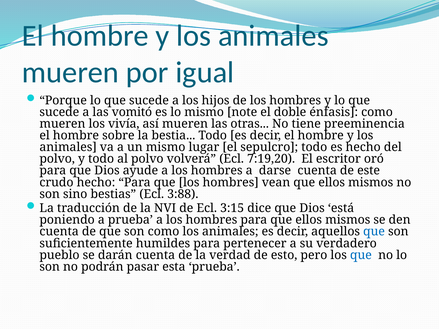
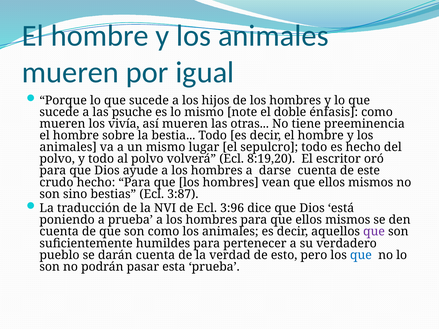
vomitó: vomitó -> psuche
7:19,20: 7:19,20 -> 8:19,20
3:88: 3:88 -> 3:87
3:15: 3:15 -> 3:96
que at (374, 232) colour: blue -> purple
